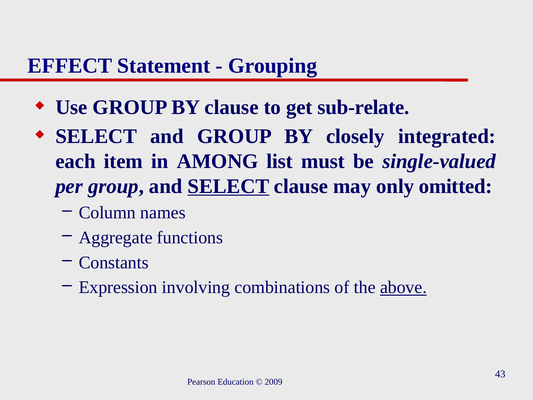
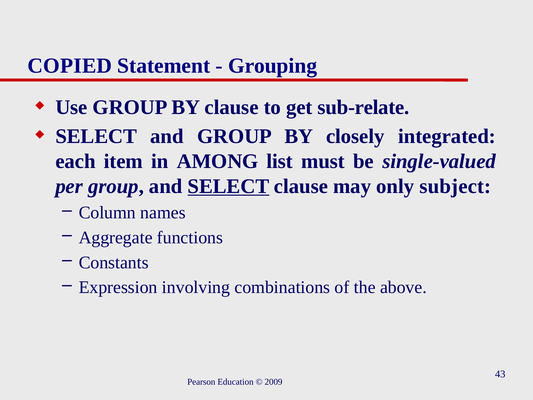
EFFECT: EFFECT -> COPIED
omitted: omitted -> subject
above underline: present -> none
